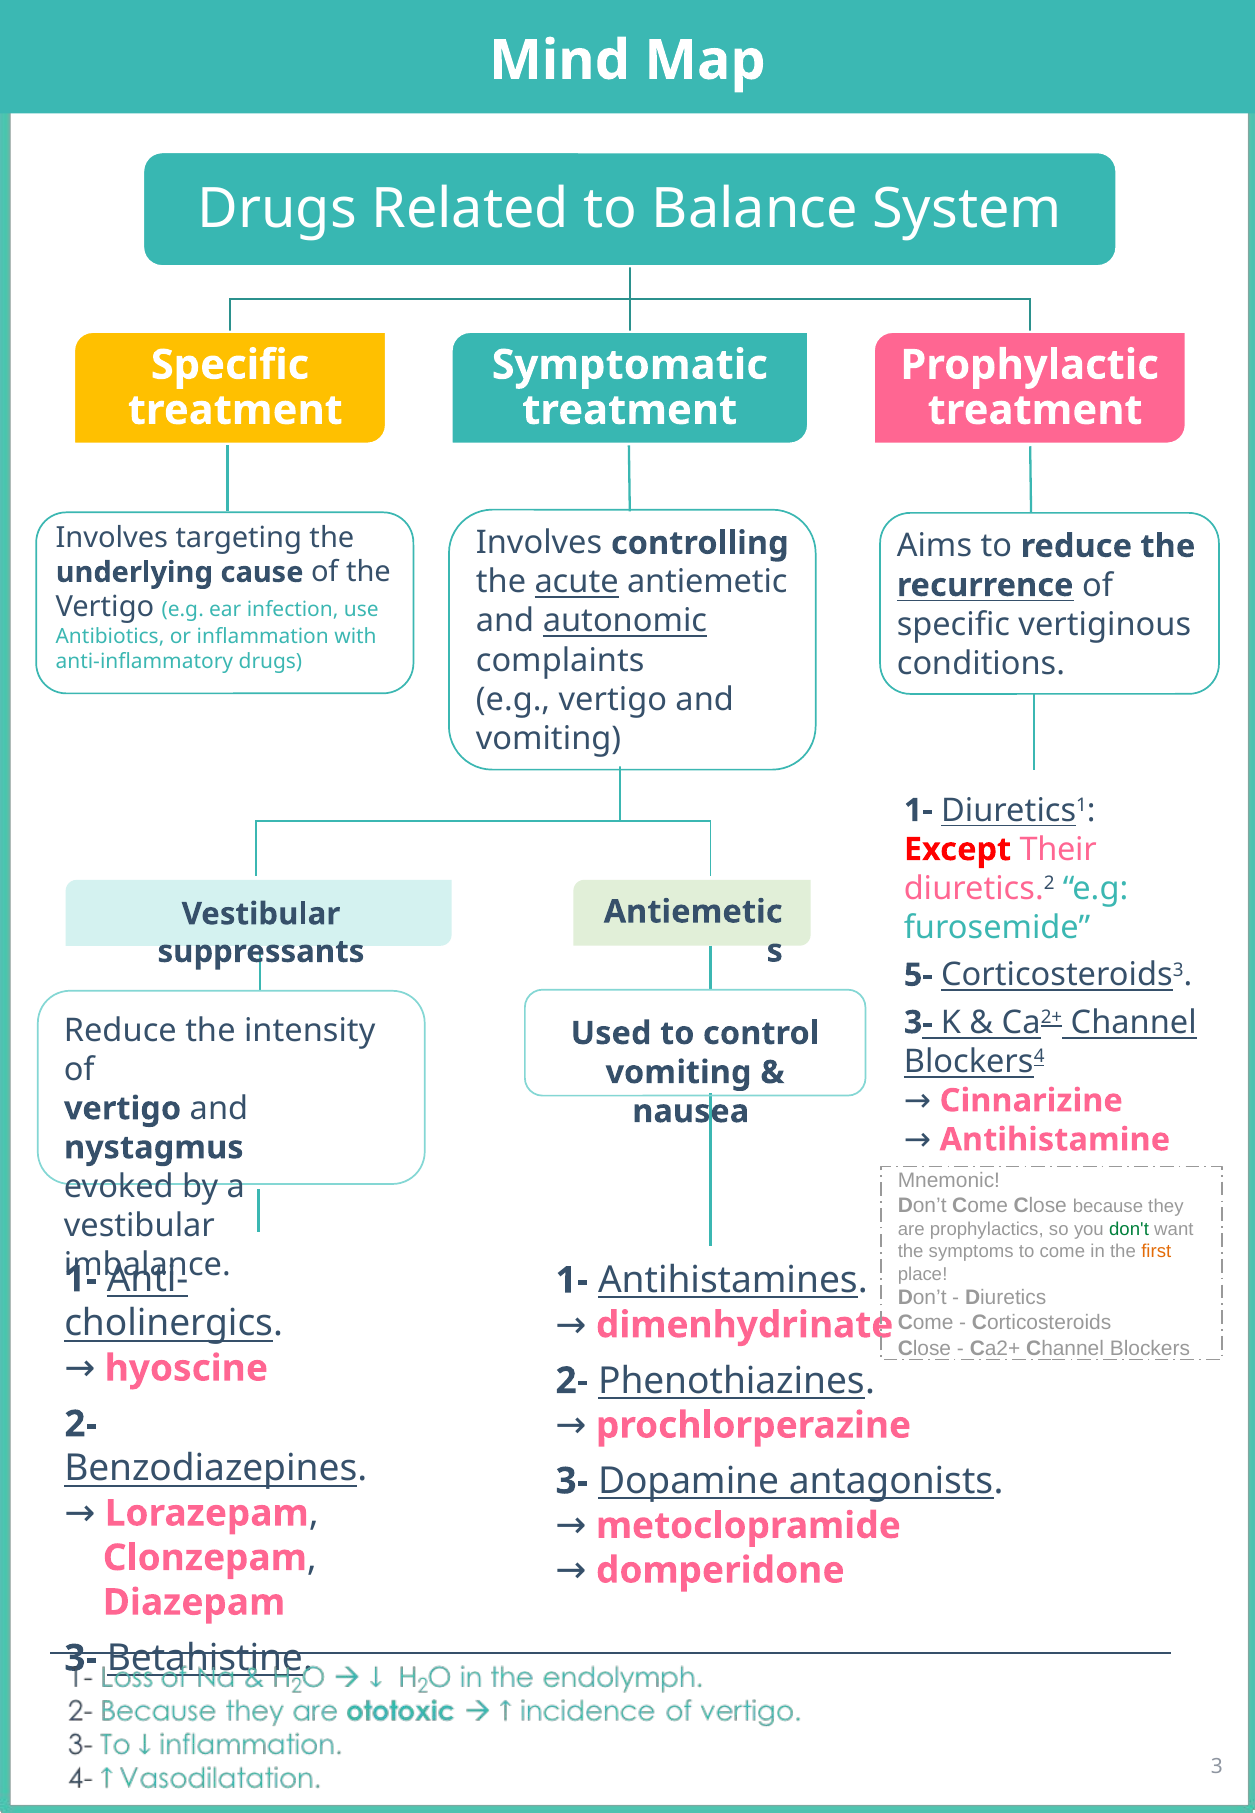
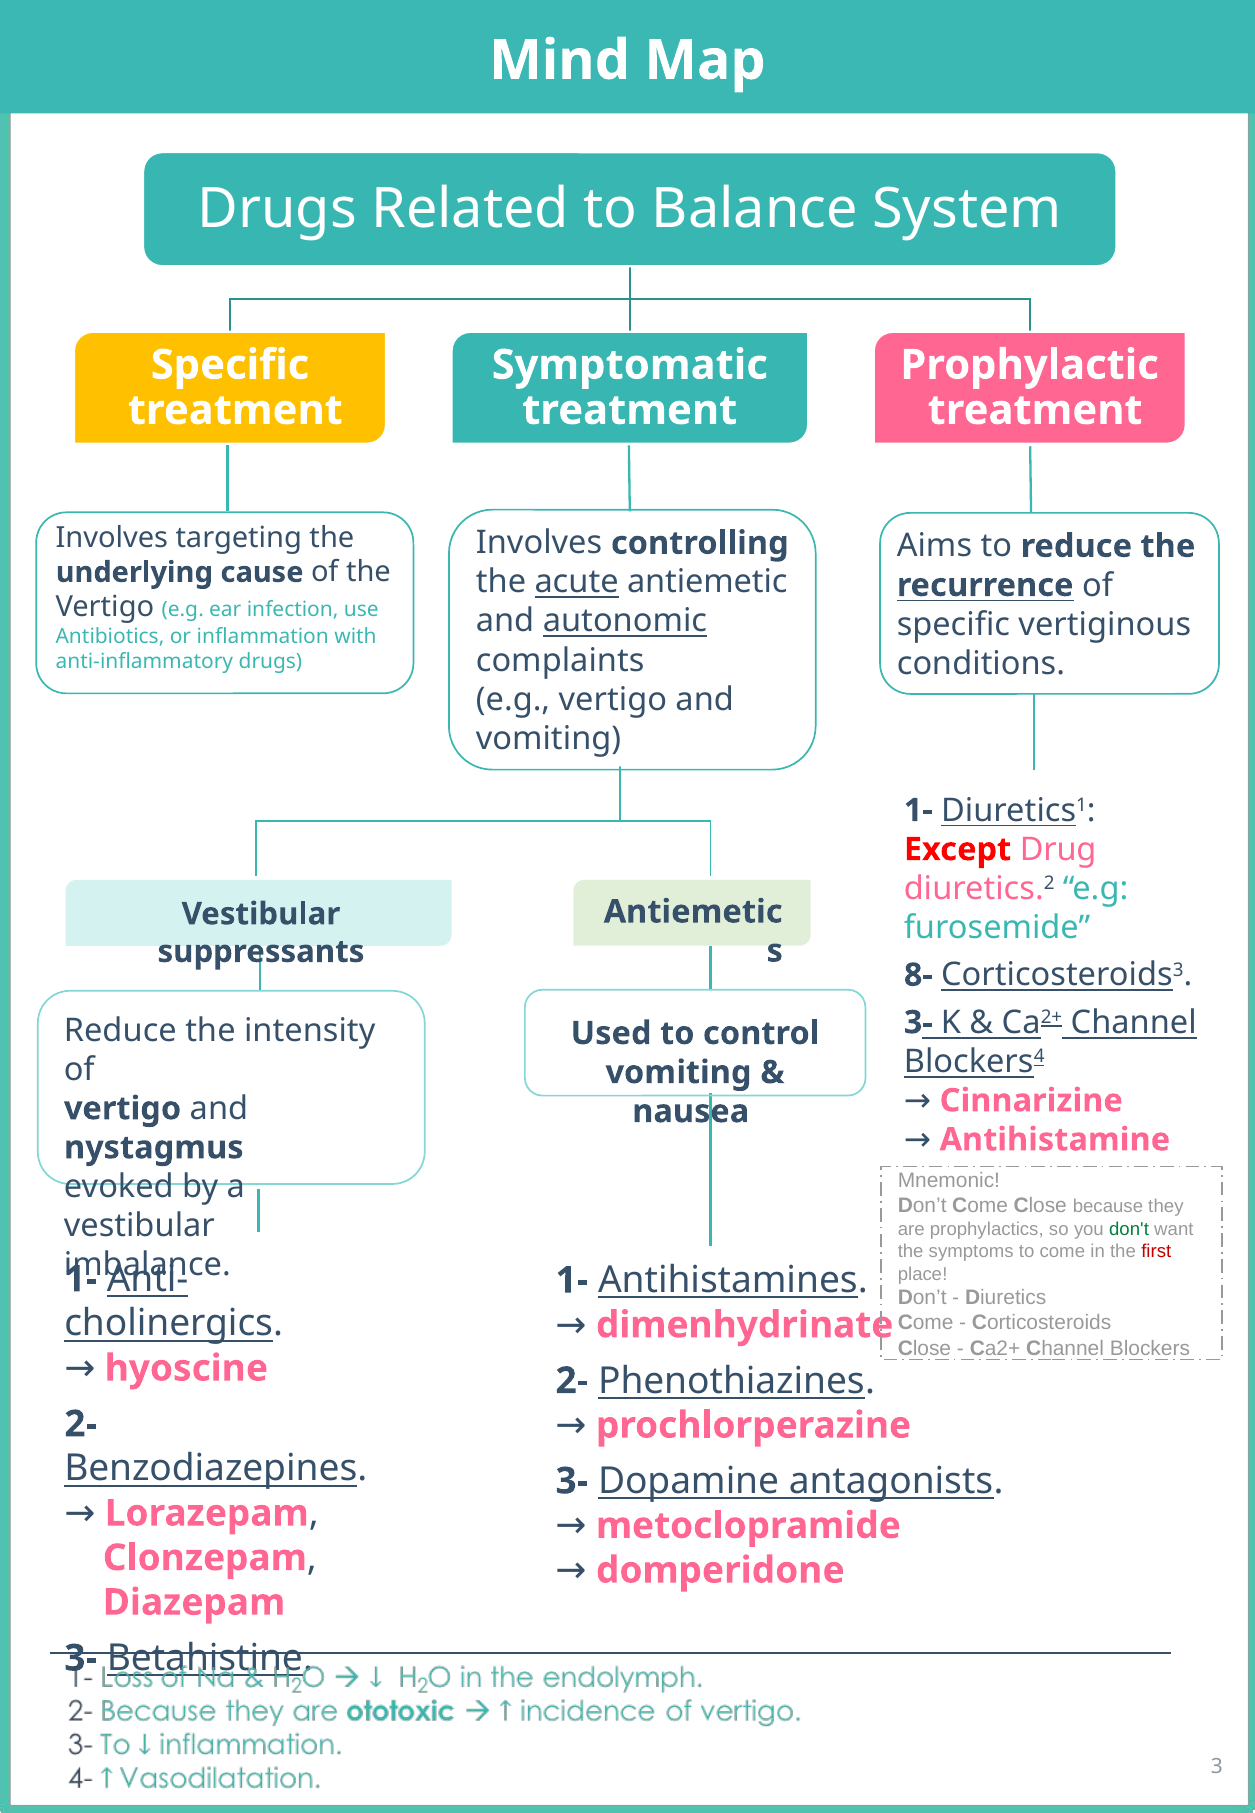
Their: Their -> Drug
5-: 5- -> 8-
first colour: orange -> red
